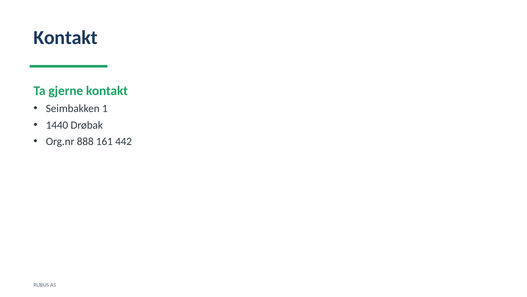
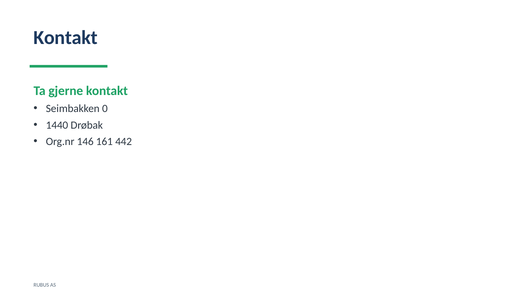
1: 1 -> 0
888: 888 -> 146
